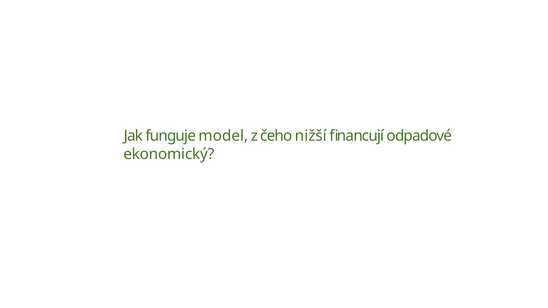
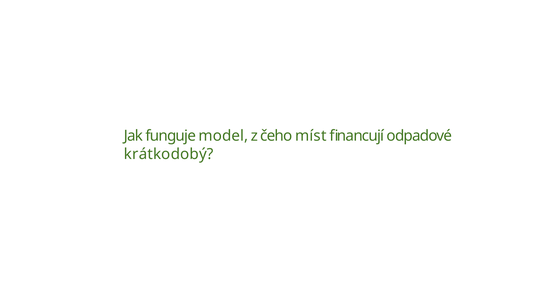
nižší: nižší -> míst
ekonomický: ekonomický -> krátkodobý
